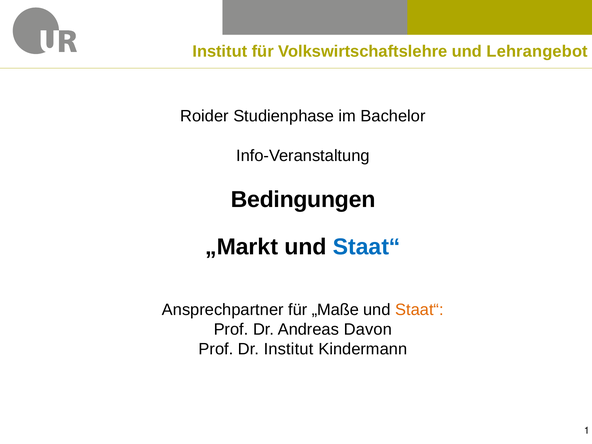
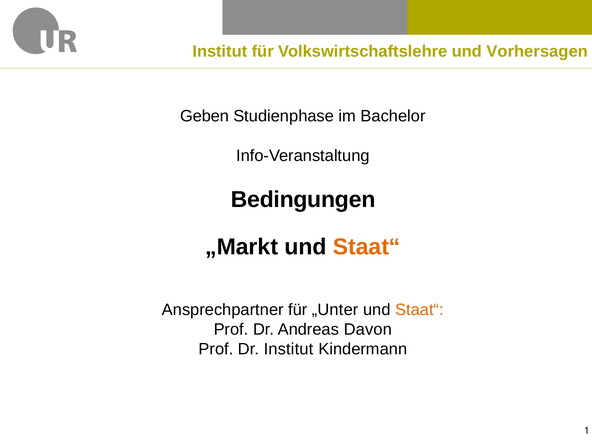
Lehrangebot: Lehrangebot -> Vorhersagen
Roider: Roider -> Geben
Staat“ at (367, 247) colour: blue -> orange
„Maße: „Maße -> „Unter
